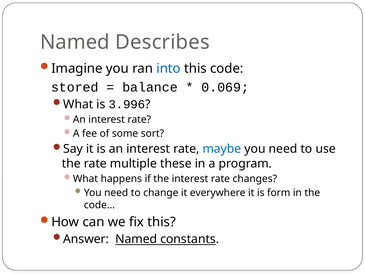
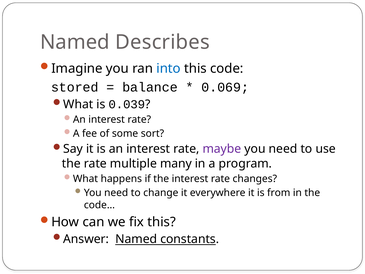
3.996: 3.996 -> 0.039
maybe colour: blue -> purple
these: these -> many
form: form -> from
